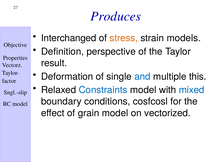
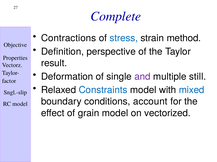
Produces: Produces -> Complete
Interchanged: Interchanged -> Contractions
stress colour: orange -> blue
models: models -> method
and colour: blue -> purple
this: this -> still
cosfcosl: cosfcosl -> account
